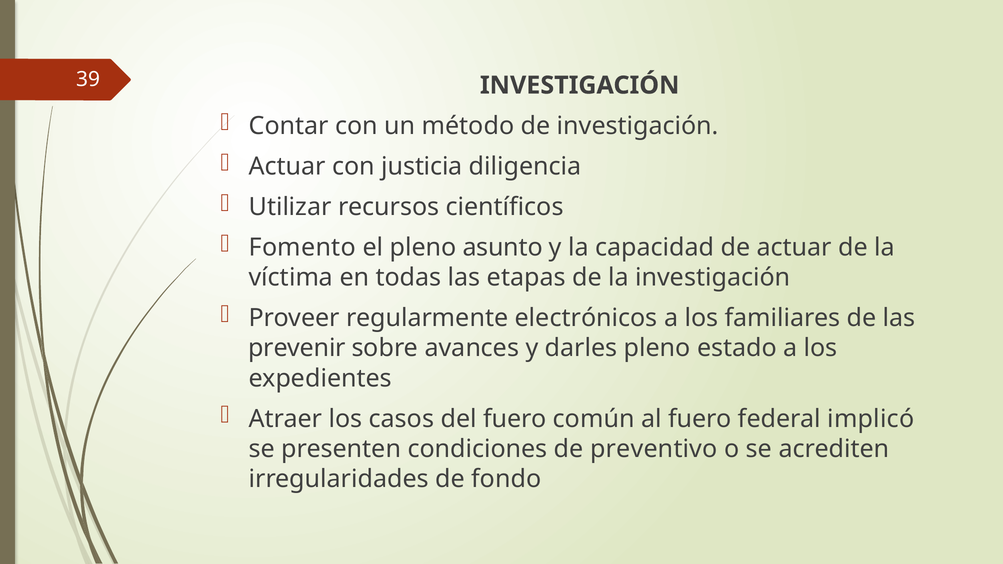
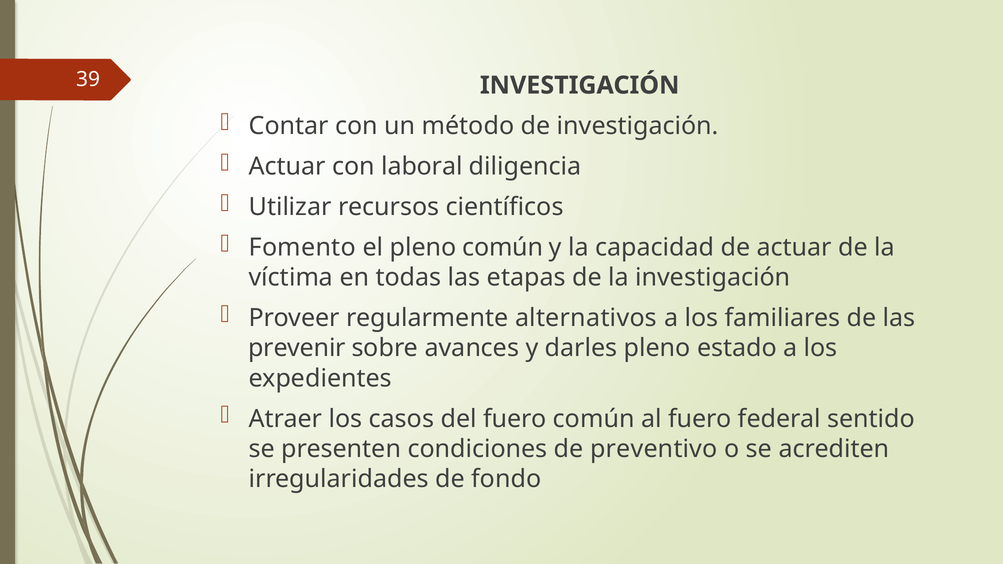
justicia: justicia -> laboral
pleno asunto: asunto -> común
electrónicos: electrónicos -> alternativos
implicó: implicó -> sentido
